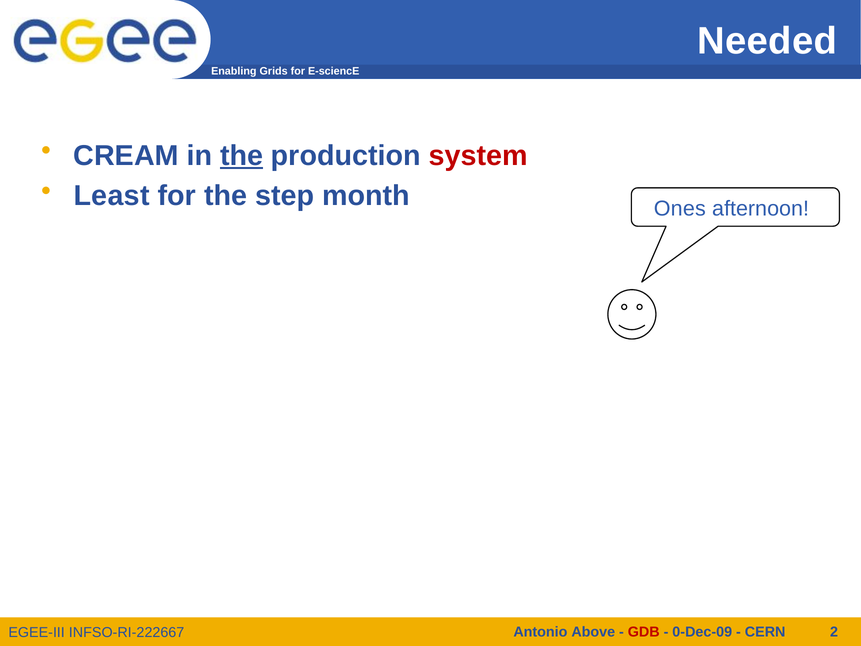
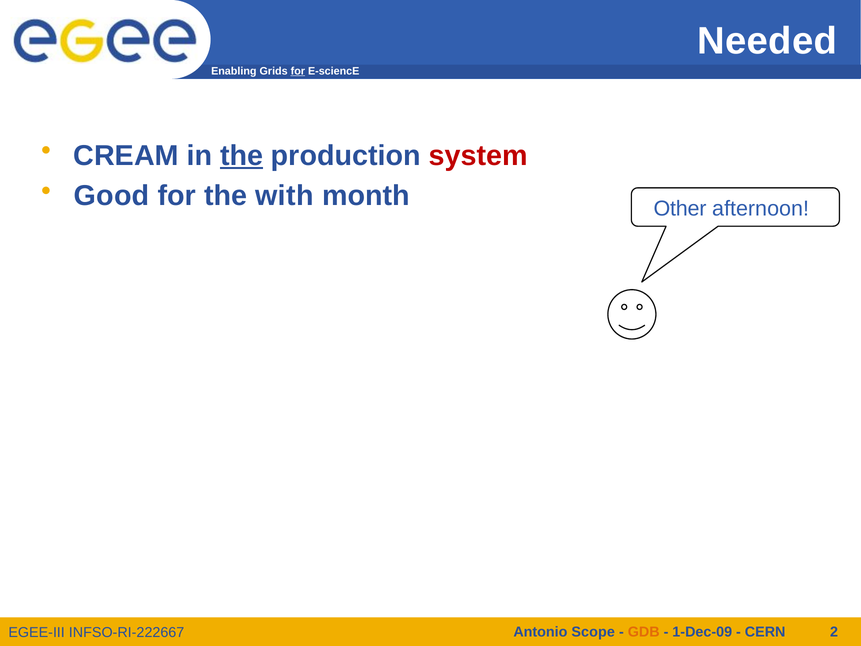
for at (298, 71) underline: none -> present
Least: Least -> Good
step: step -> with
Ones: Ones -> Other
Above: Above -> Scope
GDB colour: red -> orange
0-Dec-09: 0-Dec-09 -> 1-Dec-09
